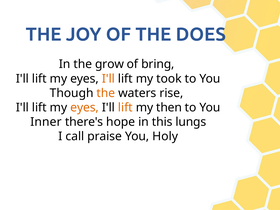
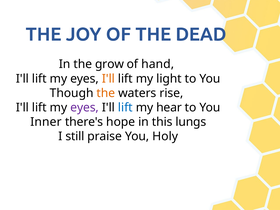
DOES: DOES -> DEAD
bring: bring -> hand
took: took -> light
eyes at (85, 108) colour: orange -> purple
lift at (125, 108) colour: orange -> blue
then: then -> hear
call: call -> still
